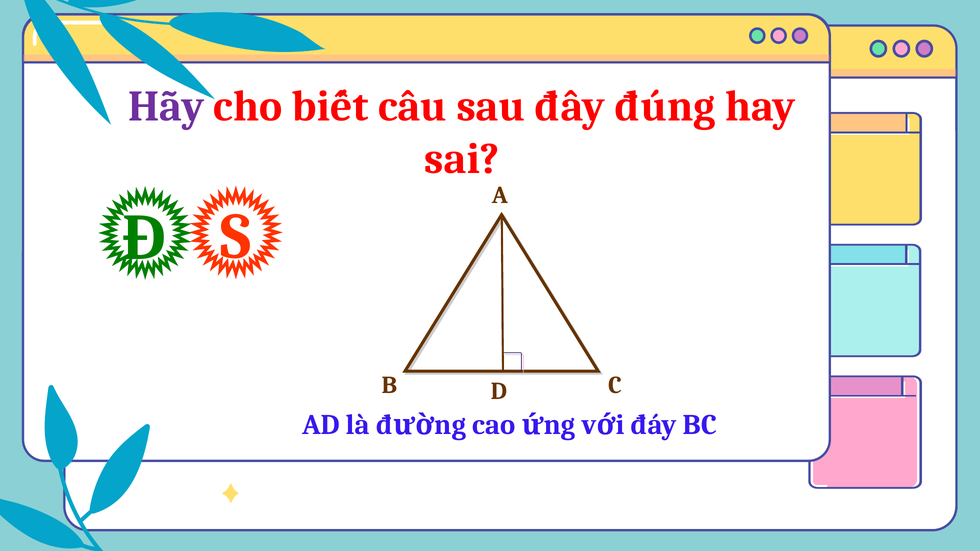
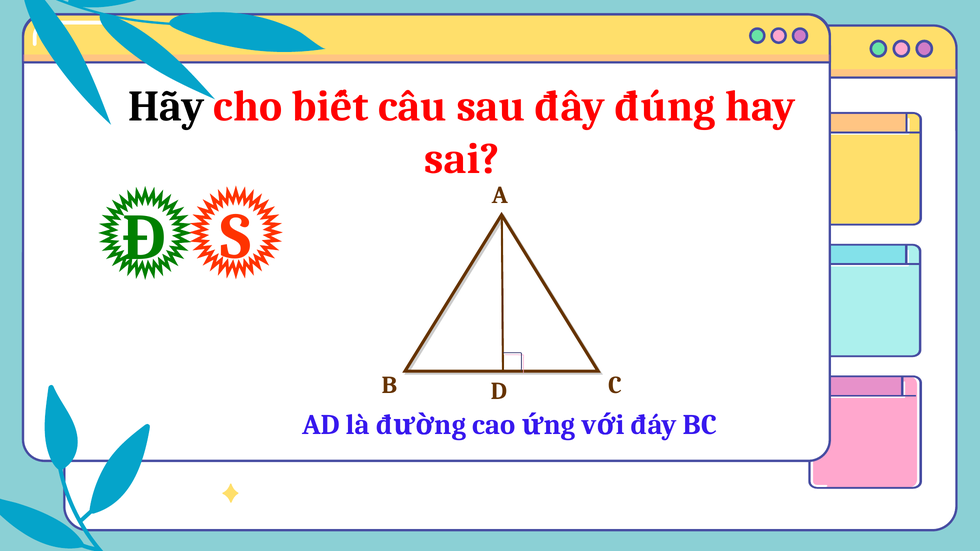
Hãy colour: purple -> black
